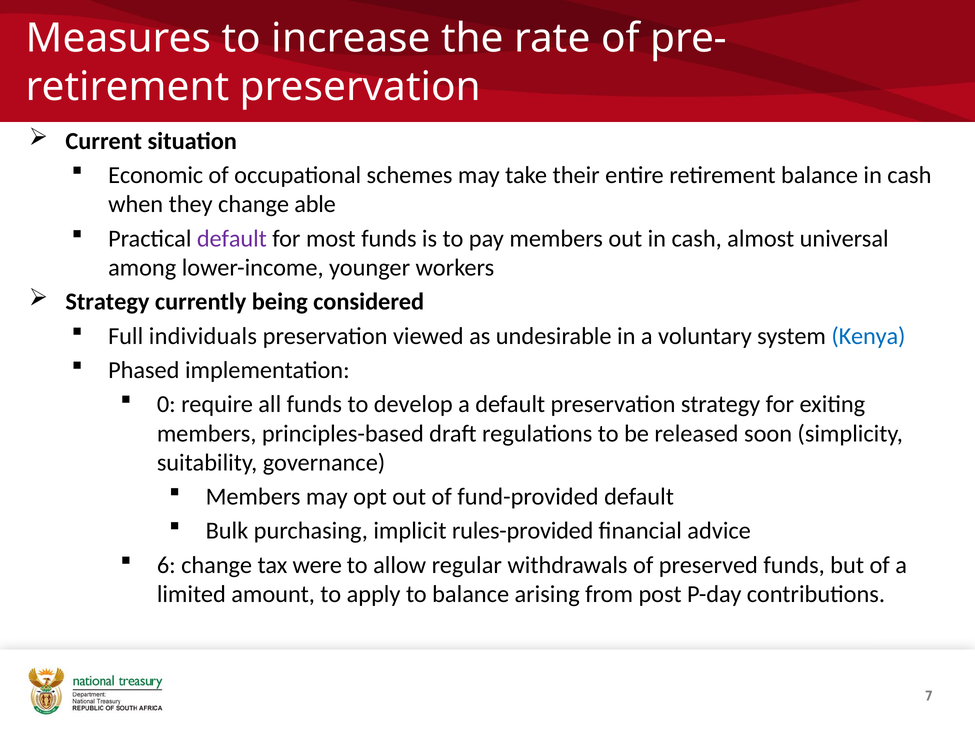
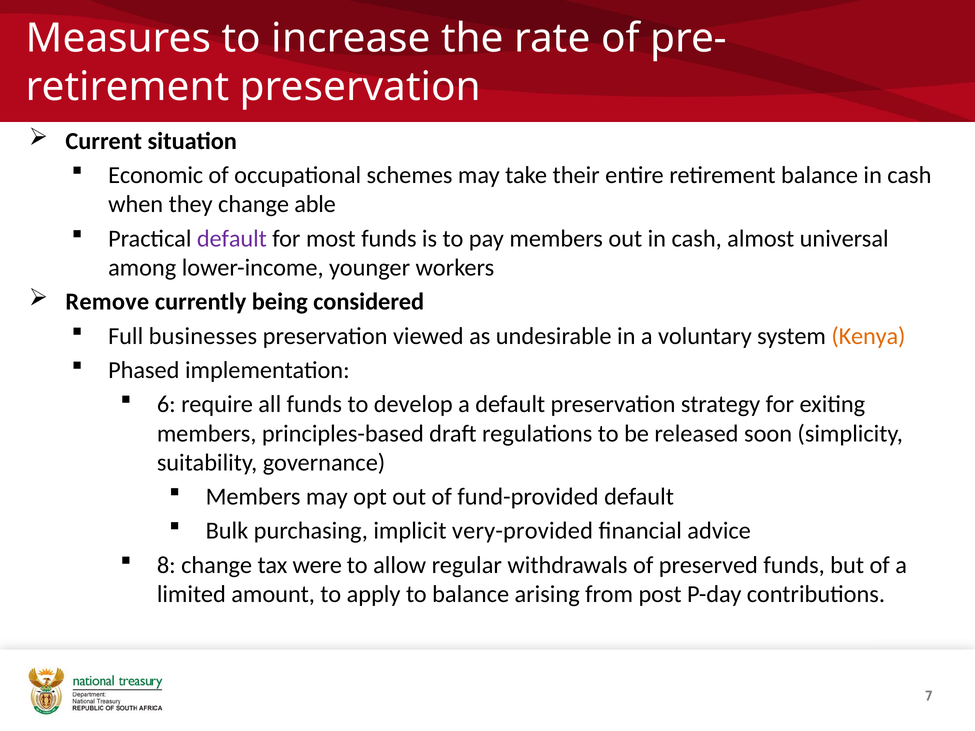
Strategy at (107, 302): Strategy -> Remove
individuals: individuals -> businesses
Kenya colour: blue -> orange
0: 0 -> 6
rules-provided: rules-provided -> very-provided
6: 6 -> 8
